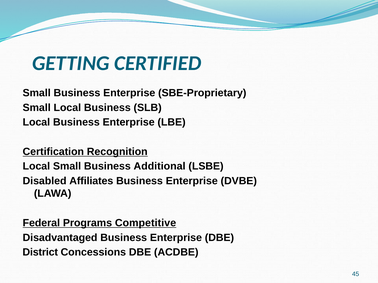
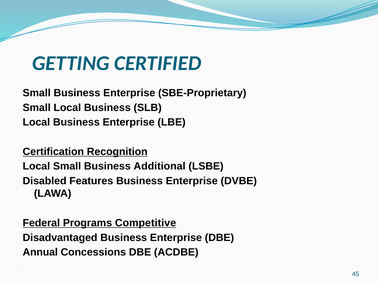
Affiliates: Affiliates -> Features
District: District -> Annual
